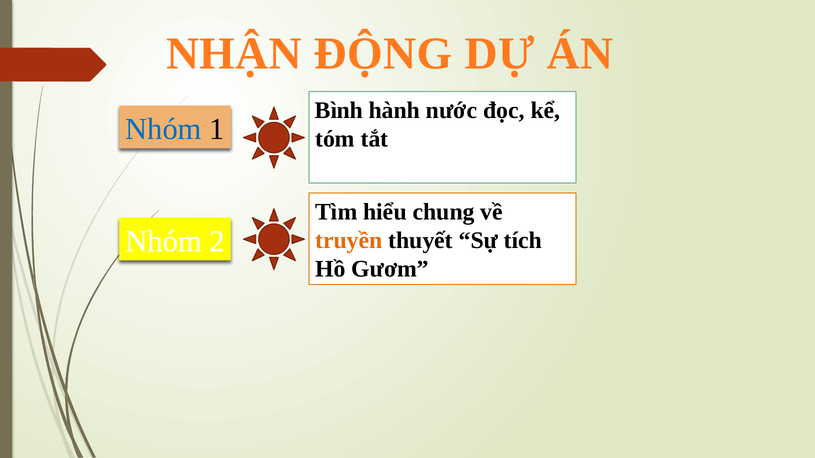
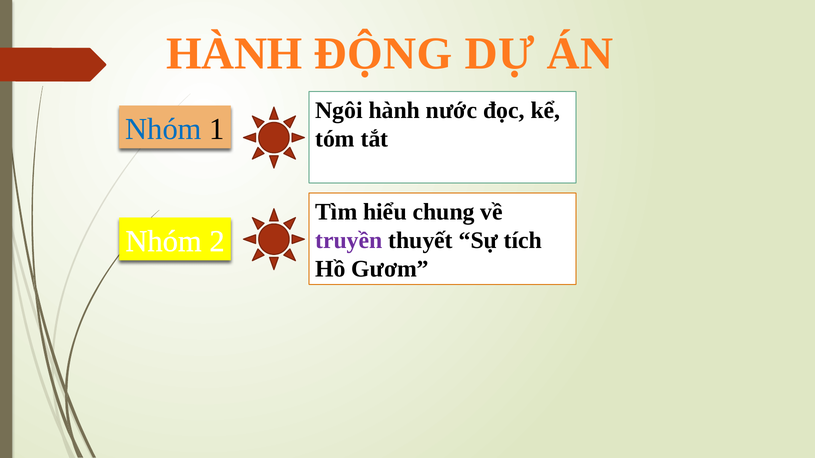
NHẬN at (234, 54): NHẬN -> HÀNH
Bình: Bình -> Ngôi
truyền colour: orange -> purple
